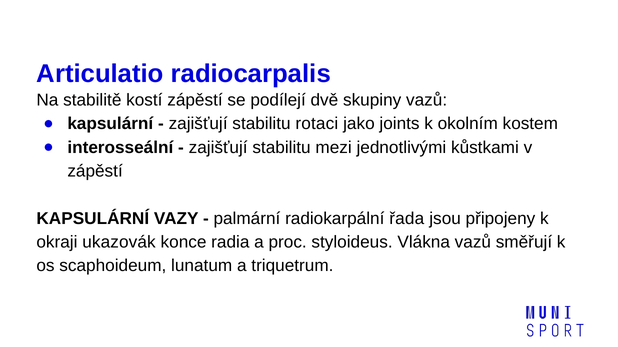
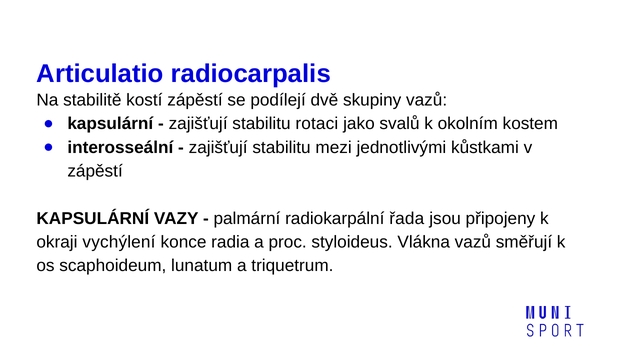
joints: joints -> svalů
ukazovák: ukazovák -> vychýlení
